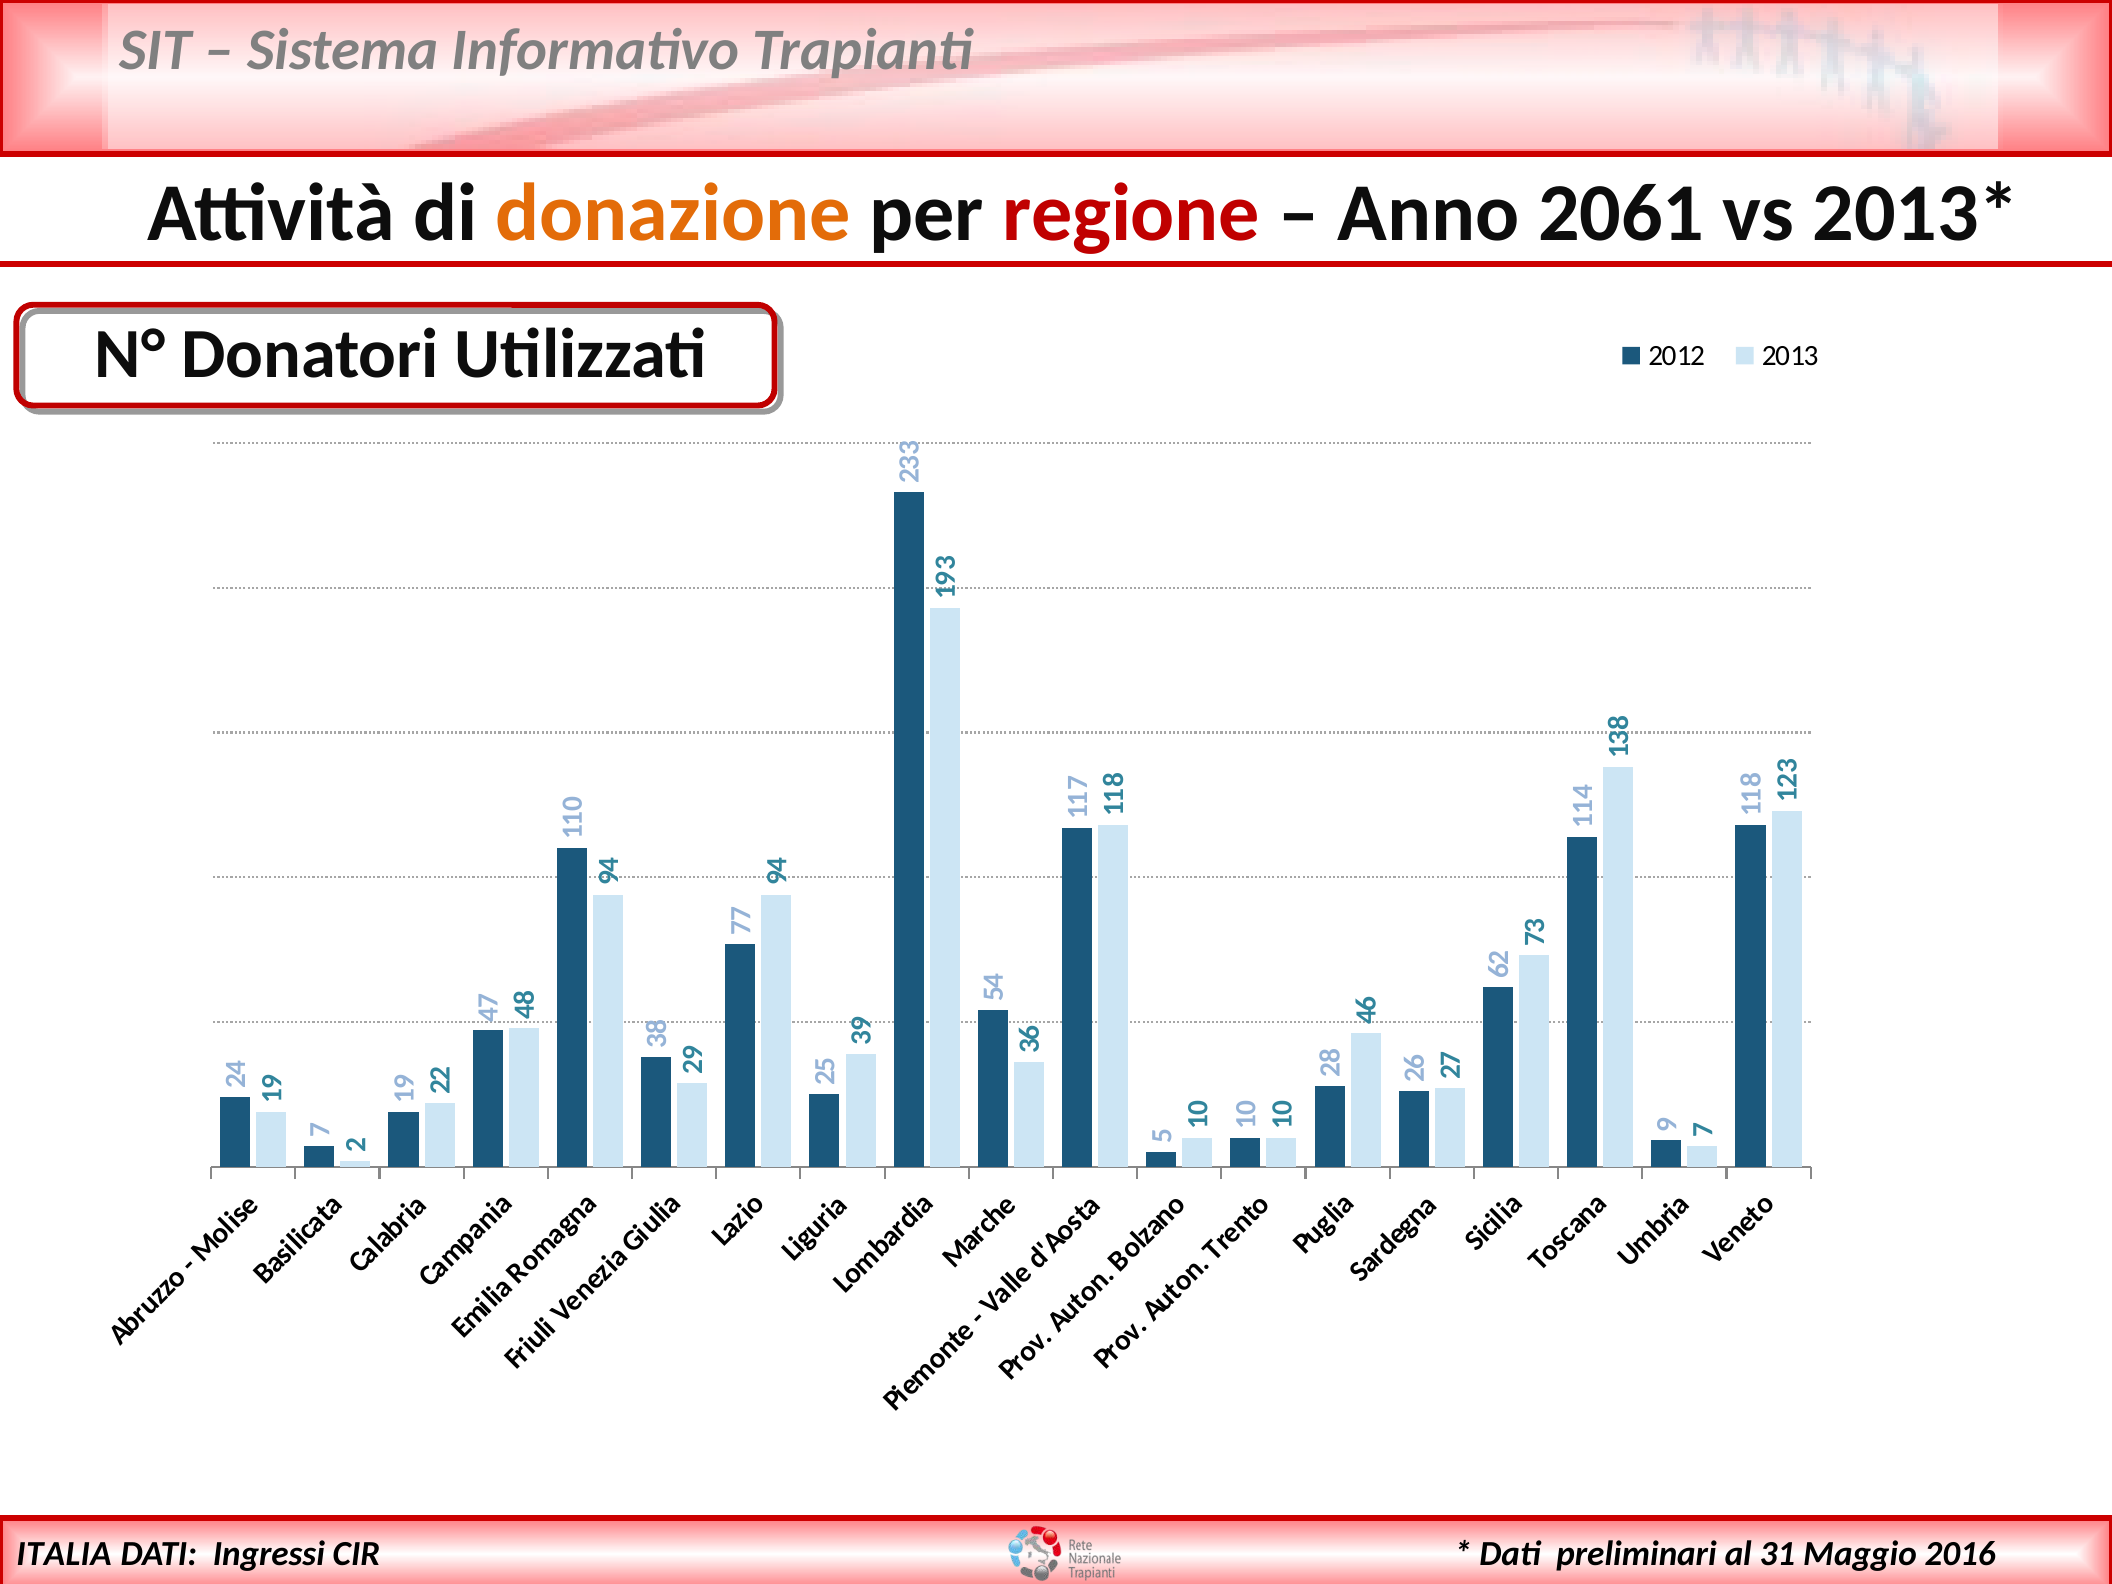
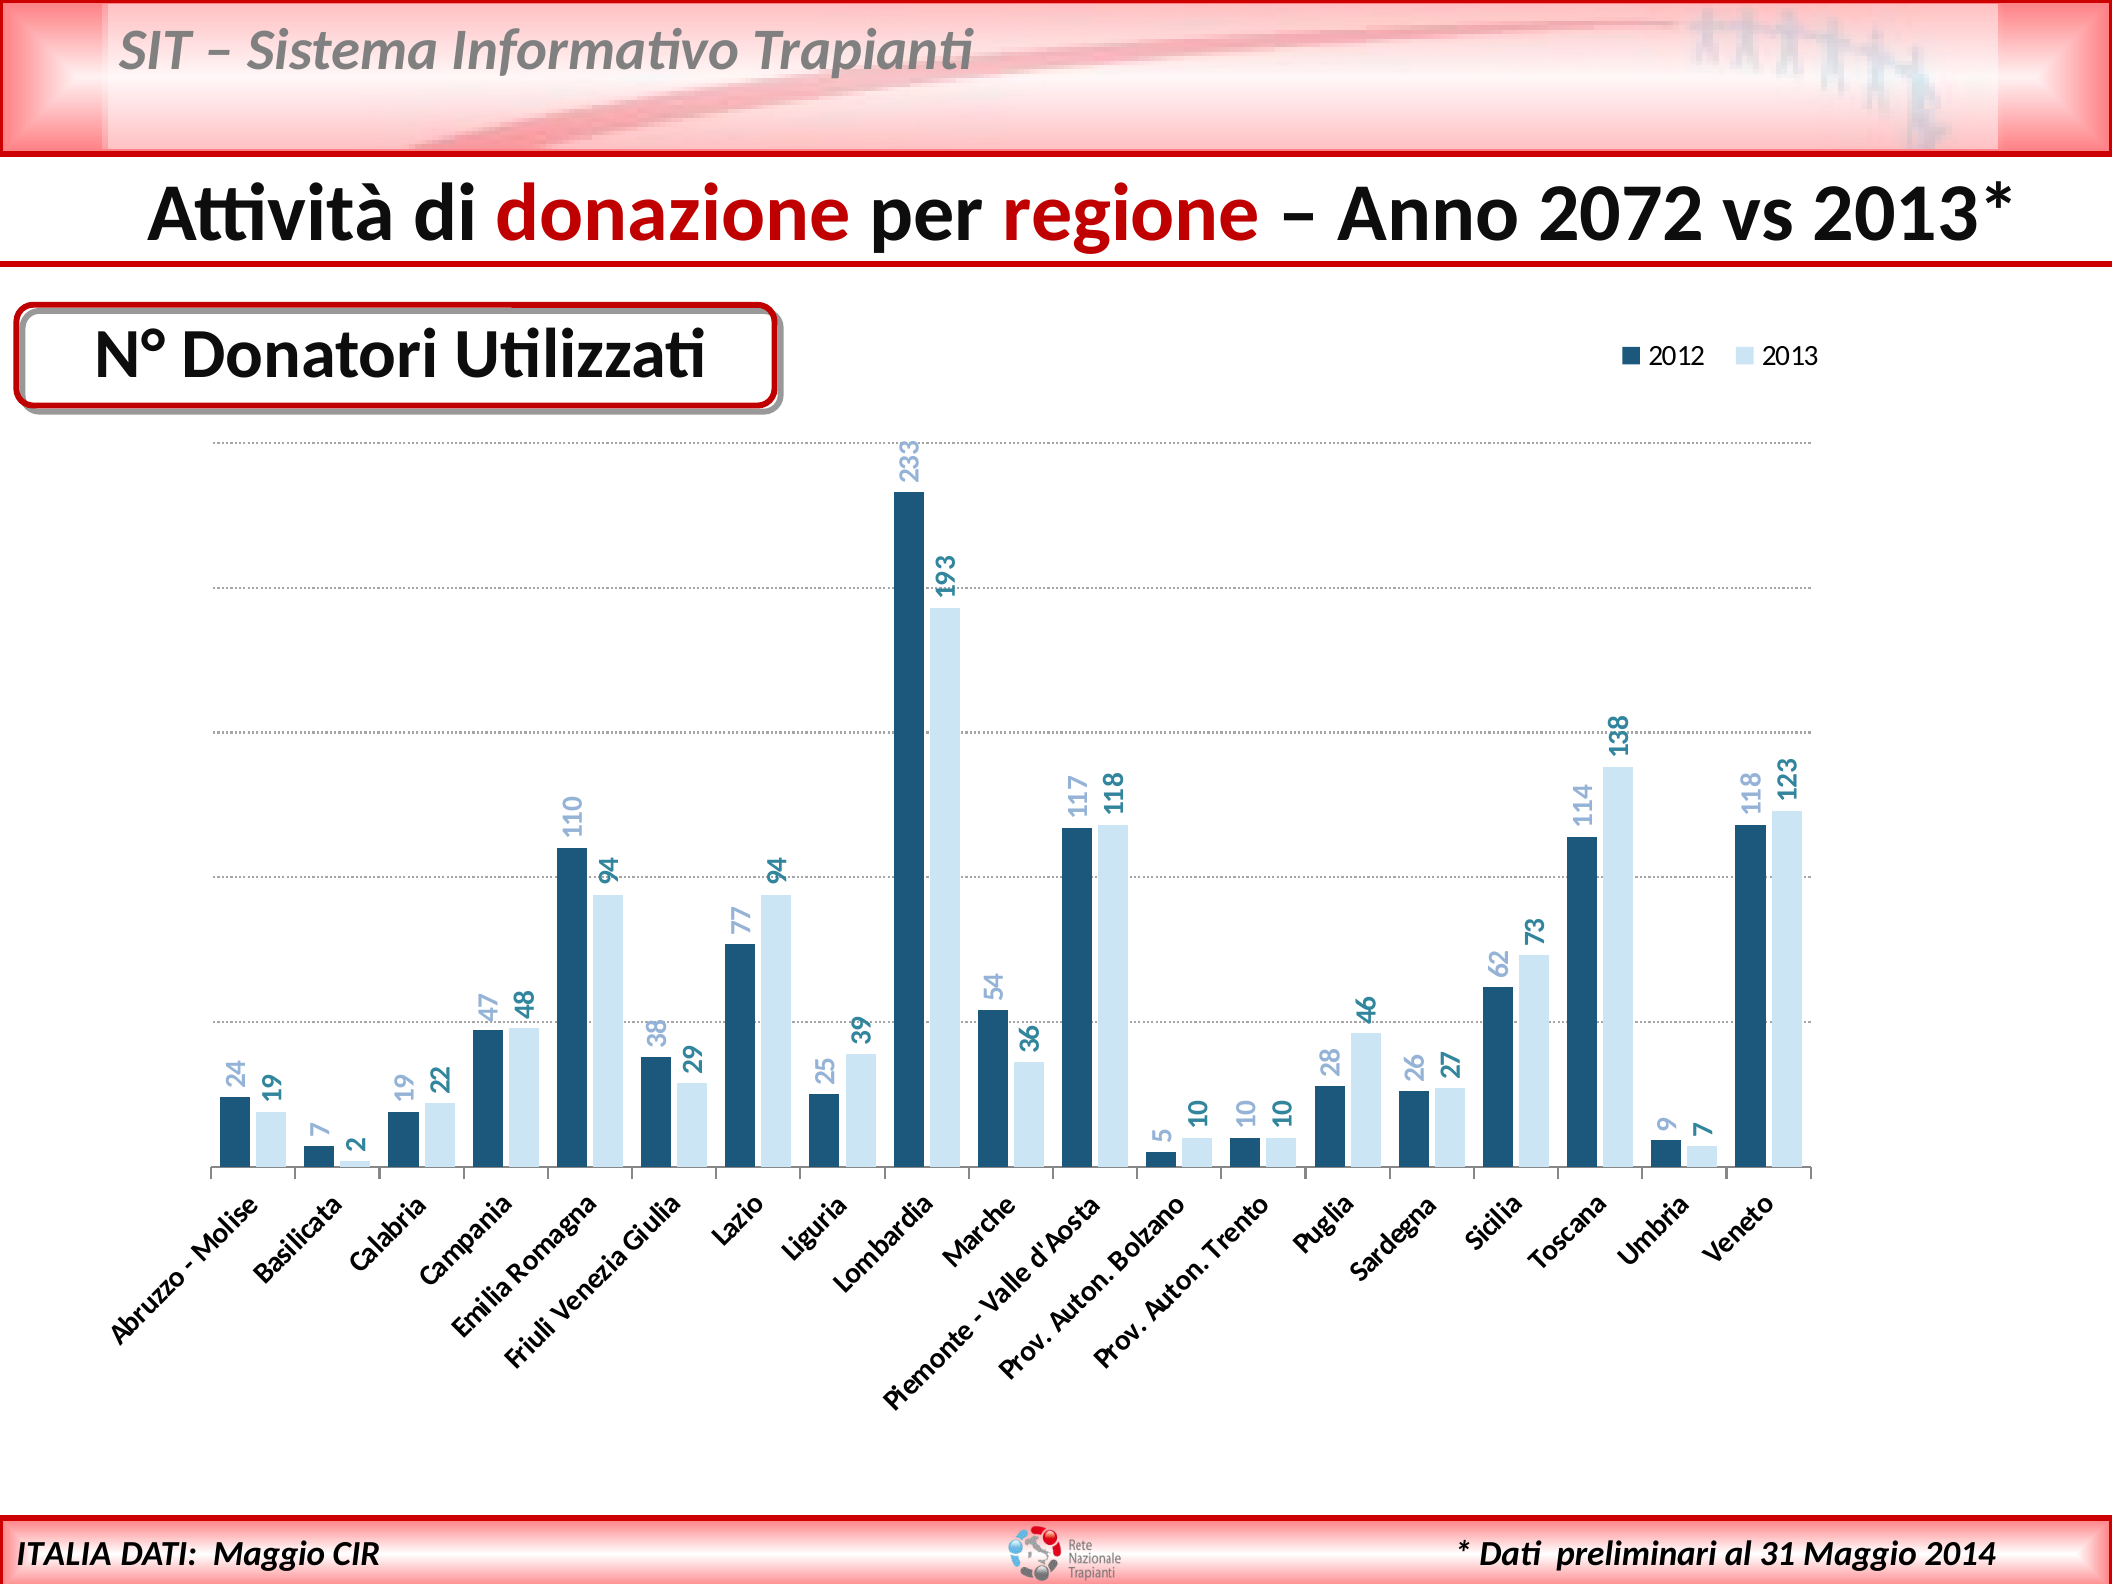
donazione colour: orange -> red
2061: 2061 -> 2072
2016: 2016 -> 2014
DATI Ingressi: Ingressi -> Maggio
